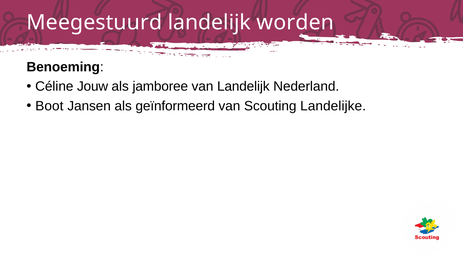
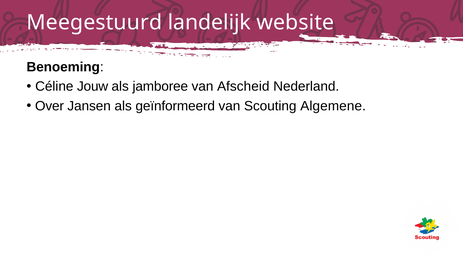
worden: worden -> website
van Landelijk: Landelijk -> Afscheid
Boot: Boot -> Over
Landelijke: Landelijke -> Algemene
